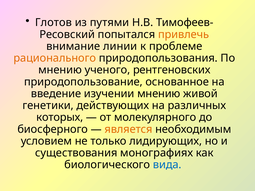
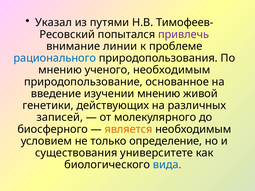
Глотов: Глотов -> Указал
привлечь colour: orange -> purple
рационального colour: orange -> blue
ученого рентгеновских: рентгеновских -> необходимым
которых: которых -> записей
лидирующих: лидирующих -> определение
монографиях: монографиях -> университете
